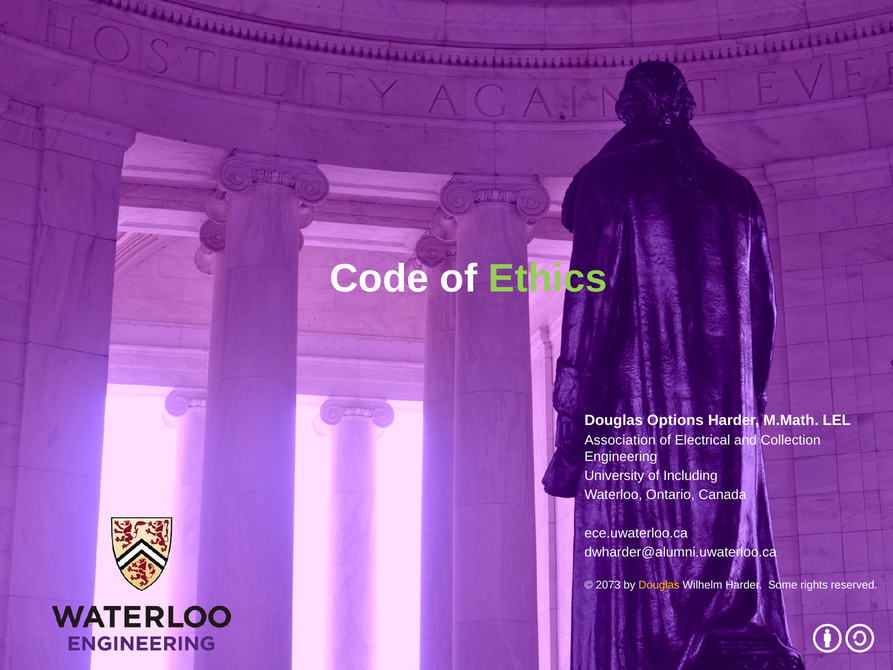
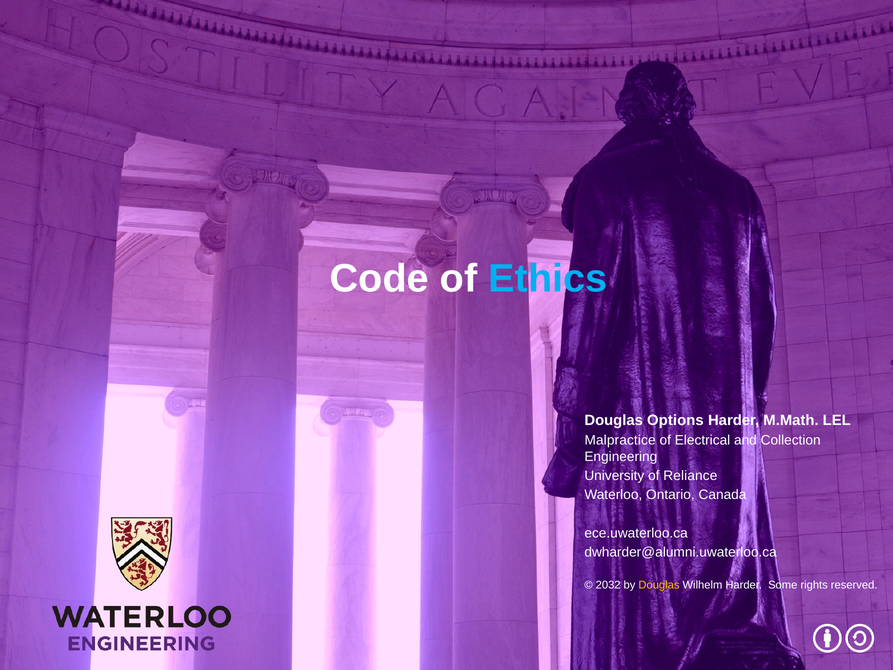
Ethics colour: light green -> light blue
Association: Association -> Malpractice
Including: Including -> Reliance
2073: 2073 -> 2032
